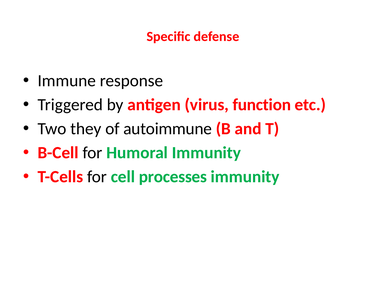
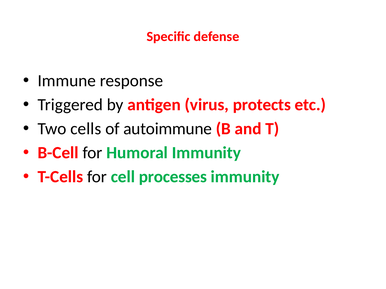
function: function -> protects
they: they -> cells
